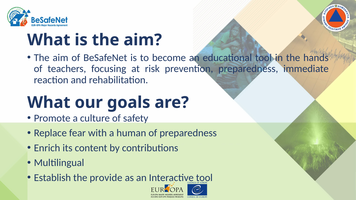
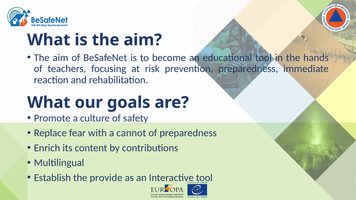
human: human -> cannot
